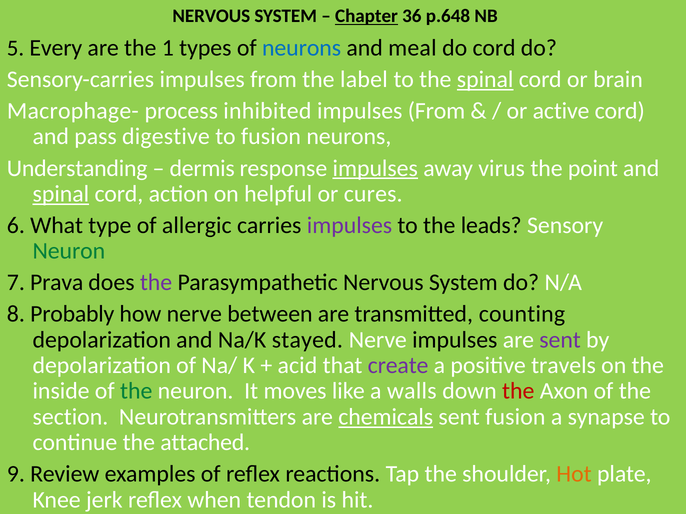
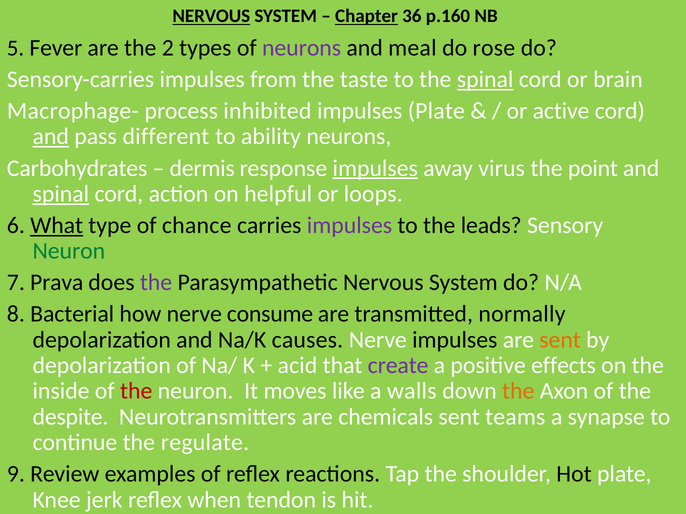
NERVOUS at (211, 16) underline: none -> present
p.648: p.648 -> p.160
Every: Every -> Fever
1: 1 -> 2
neurons at (302, 48) colour: blue -> purple
do cord: cord -> rose
label: label -> taste
From at (436, 111): From -> Plate
and at (51, 137) underline: none -> present
digestive: digestive -> different
to fusion: fusion -> ability
Understanding: Understanding -> Carbohydrates
cures: cures -> loops
What underline: none -> present
allergic: allergic -> chance
Probably: Probably -> Bacterial
between: between -> consume
counting: counting -> normally
stayed: stayed -> causes
sent at (560, 340) colour: purple -> orange
travels: travels -> effects
the at (136, 392) colour: green -> red
the at (518, 392) colour: red -> orange
section: section -> despite
chemicals underline: present -> none
sent fusion: fusion -> teams
attached: attached -> regulate
Hot colour: orange -> black
